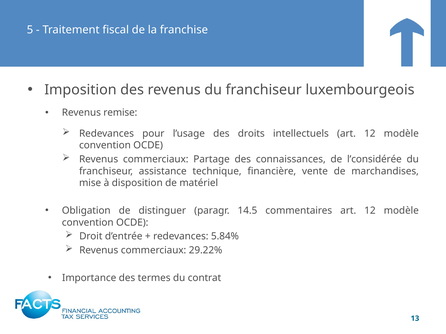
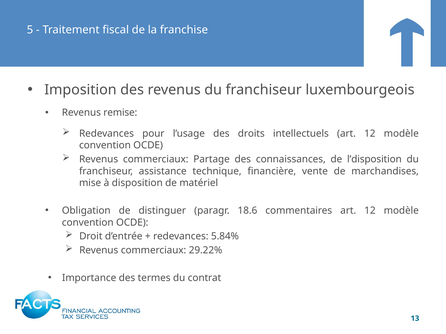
l’considérée: l’considérée -> l’disposition
14.5: 14.5 -> 18.6
